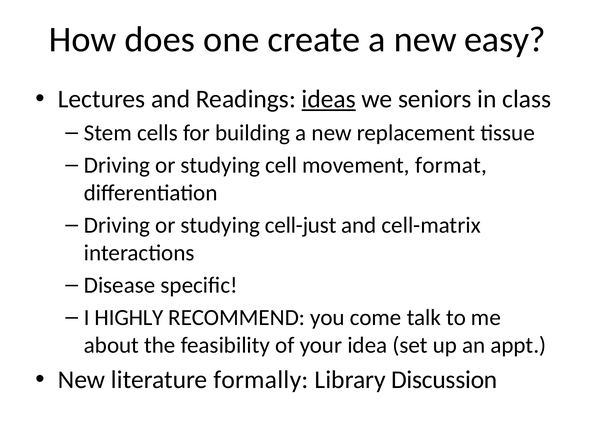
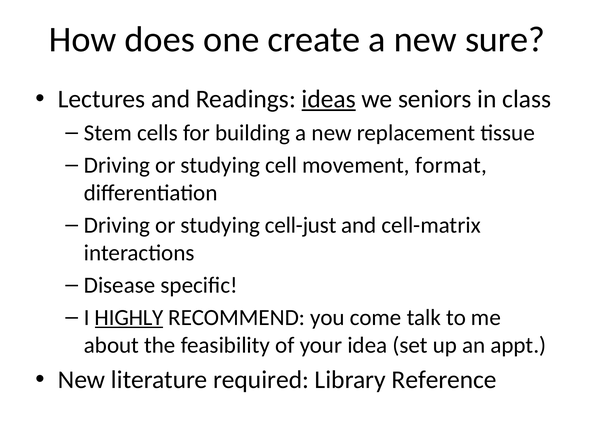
easy: easy -> sure
HIGHLY underline: none -> present
formally: formally -> required
Discussion: Discussion -> Reference
